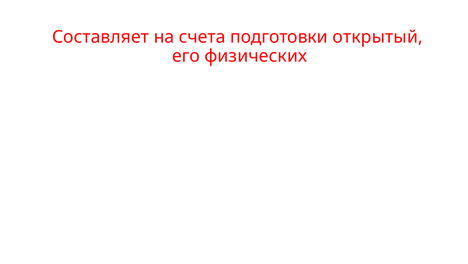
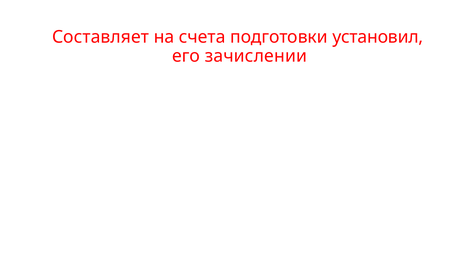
открытый: открытый -> установил
физических: физических -> зачислении
